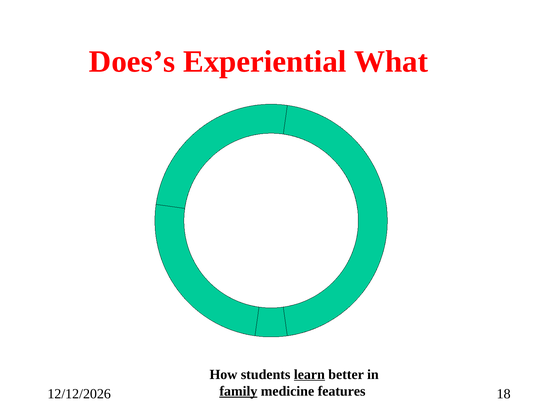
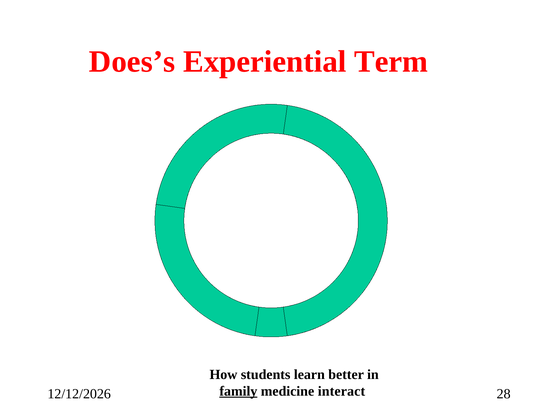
What: What -> Term
learn underline: present -> none
features: features -> interact
18: 18 -> 28
